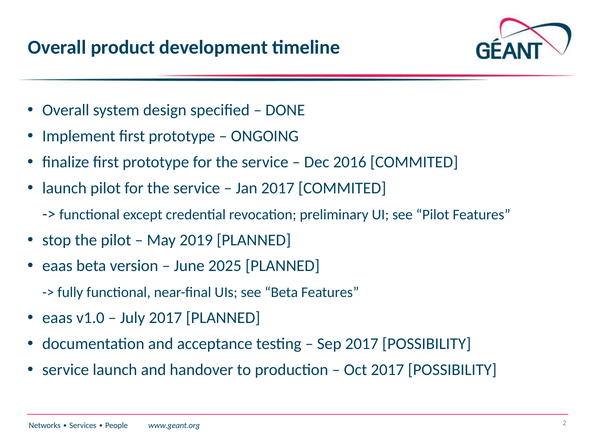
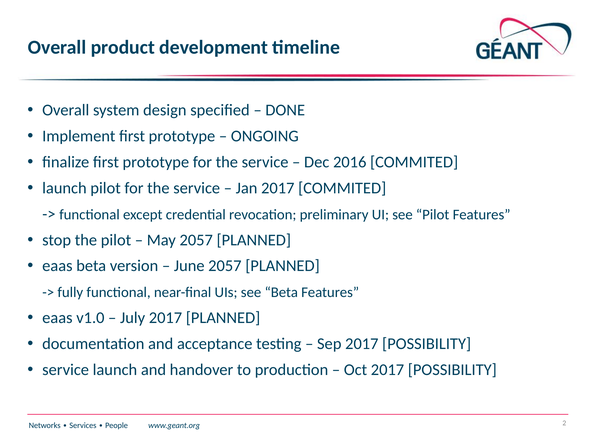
May 2019: 2019 -> 2057
June 2025: 2025 -> 2057
